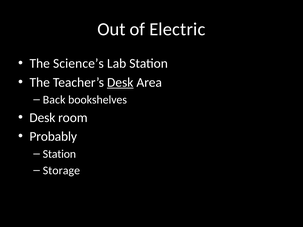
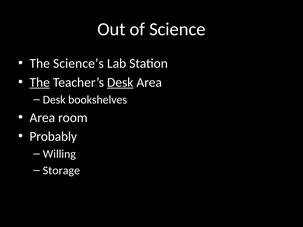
Electric: Electric -> Science
The at (40, 82) underline: none -> present
Back at (54, 100): Back -> Desk
Desk at (42, 118): Desk -> Area
Station at (59, 154): Station -> Willing
